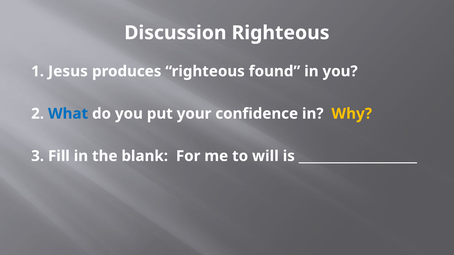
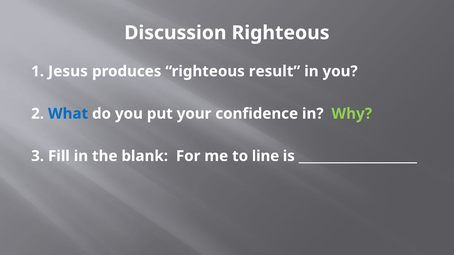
found: found -> result
Why colour: yellow -> light green
will: will -> line
